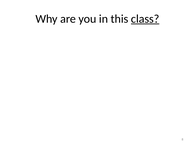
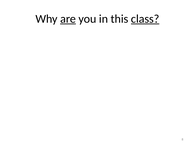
are underline: none -> present
